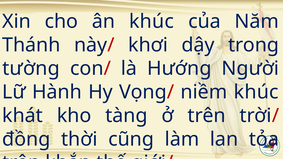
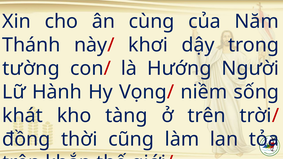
ân khúc: khúc -> cùng
niềm khúc: khúc -> sống
